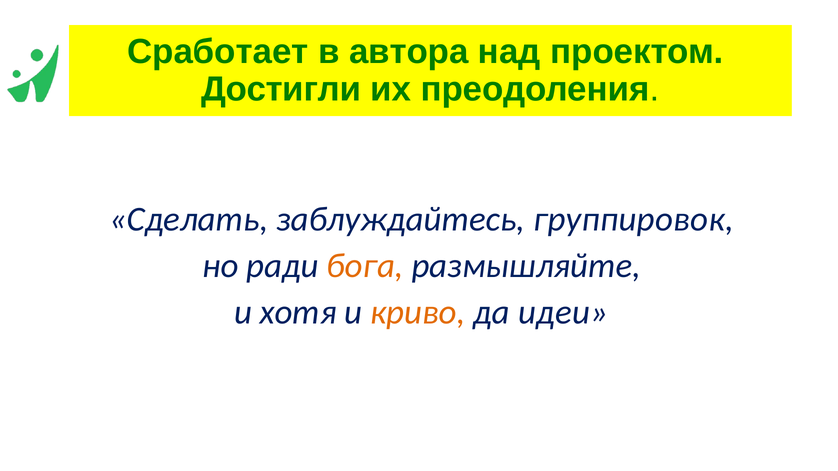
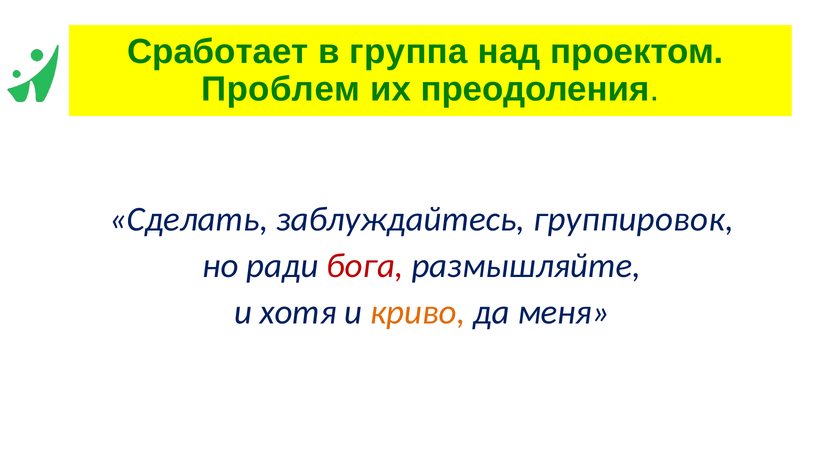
автора: автора -> группа
Достигли: Достигли -> Проблем
бога colour: orange -> red
идеи: идеи -> меня
